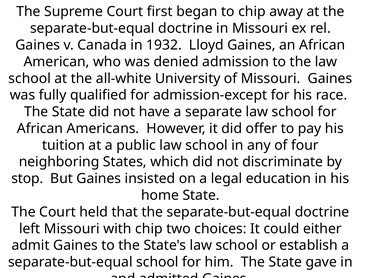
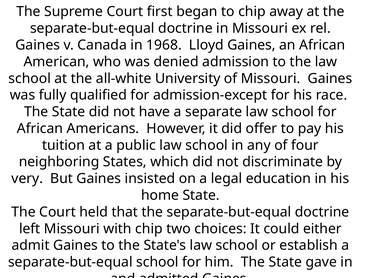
1932: 1932 -> 1968
stop: stop -> very
